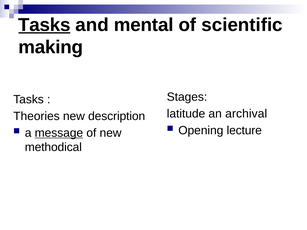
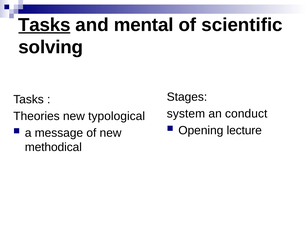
making: making -> solving
latitude: latitude -> system
archival: archival -> conduct
description: description -> typological
message underline: present -> none
